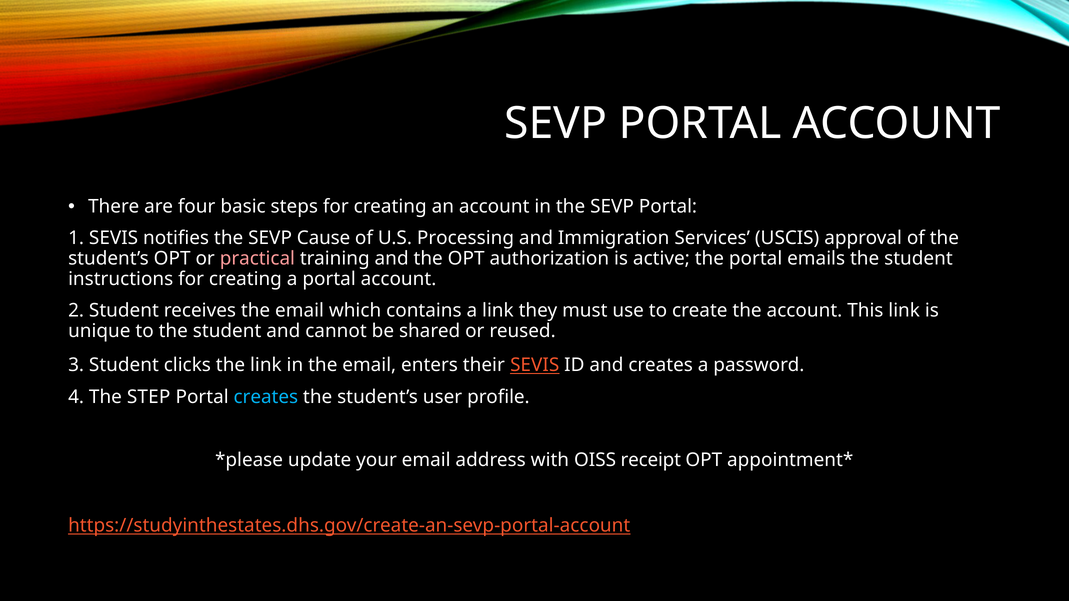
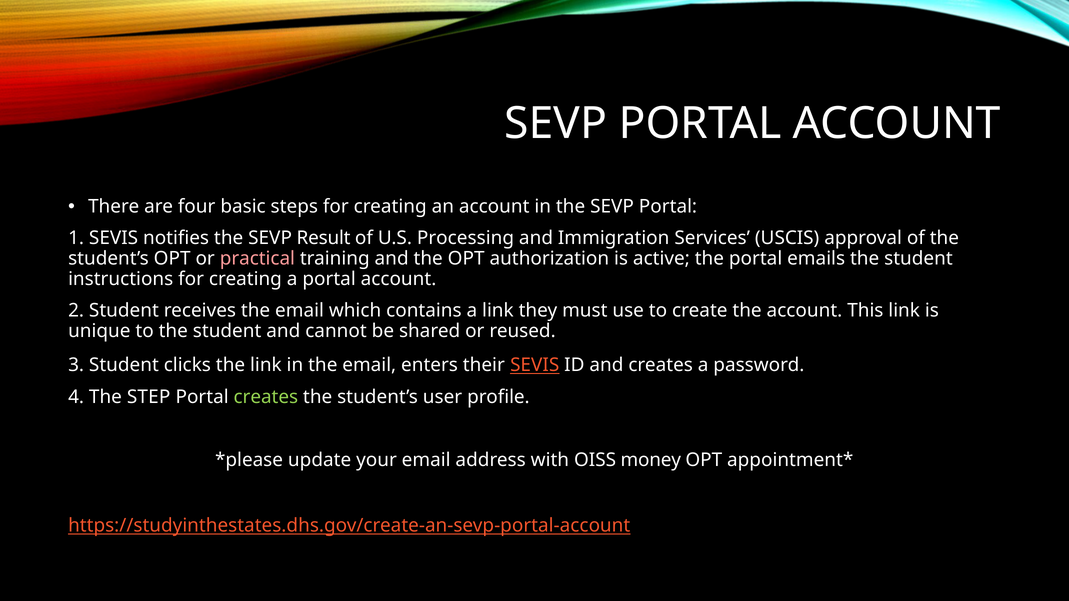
Cause: Cause -> Result
creates at (266, 397) colour: light blue -> light green
receipt: receipt -> money
